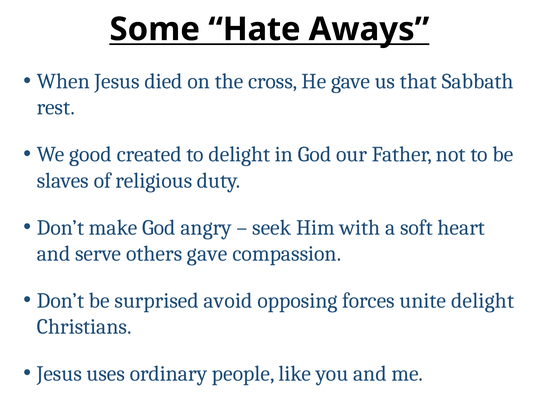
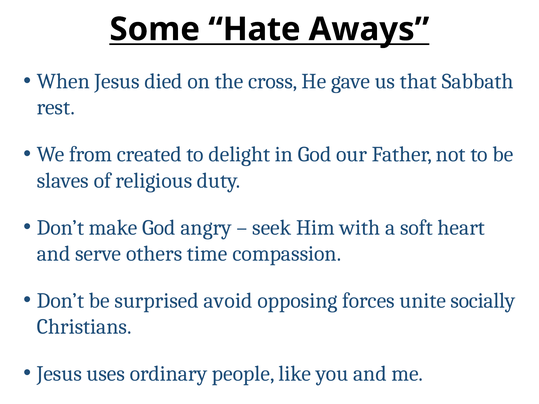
good: good -> from
others gave: gave -> time
unite delight: delight -> socially
